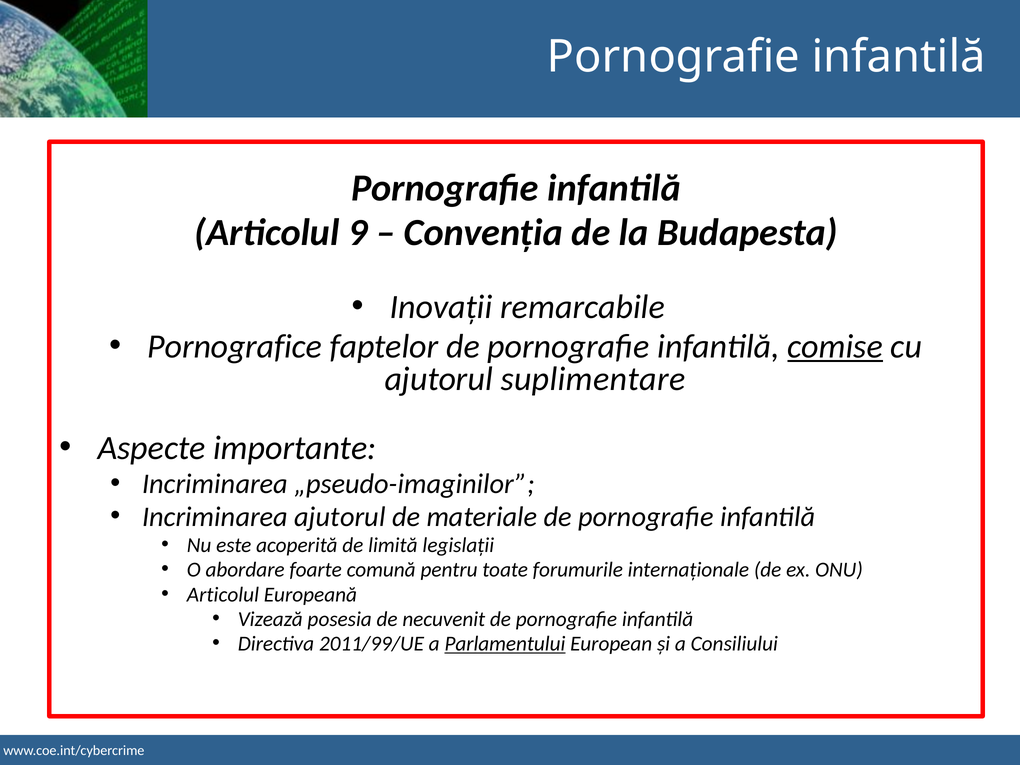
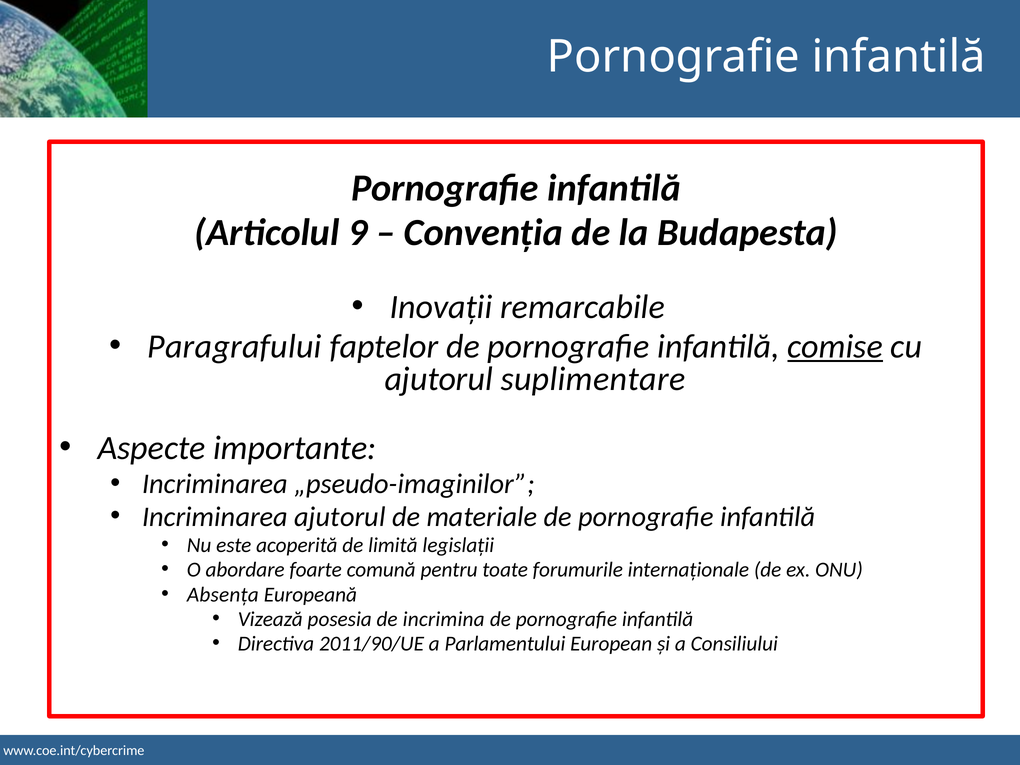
Pornografice: Pornografice -> Paragrafului
Articolul at (223, 595): Articolul -> Absența
necuvenit: necuvenit -> incrimina
2011/99/UE: 2011/99/UE -> 2011/90/UE
Parlamentului underline: present -> none
